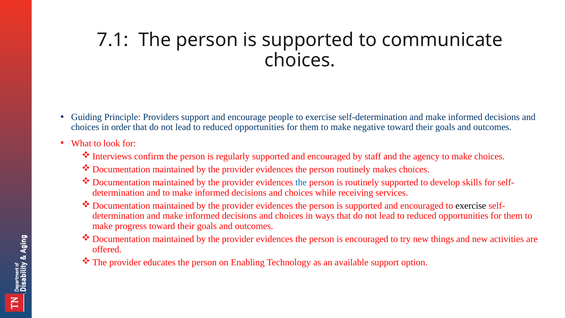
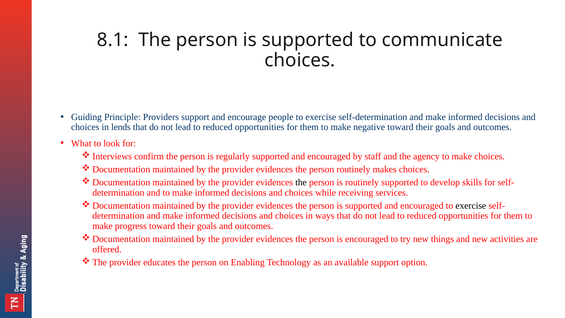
7.1: 7.1 -> 8.1
order: order -> lends
the at (301, 182) colour: blue -> black
